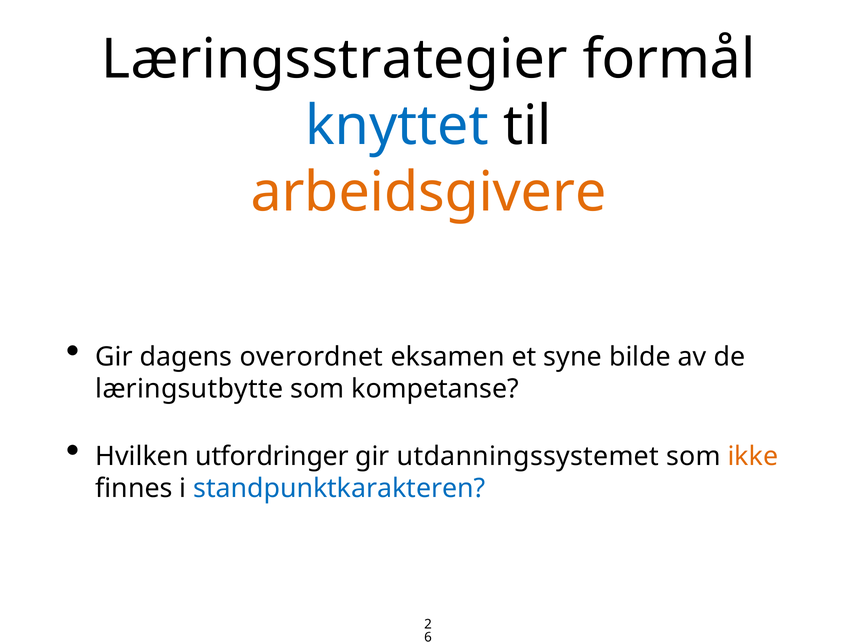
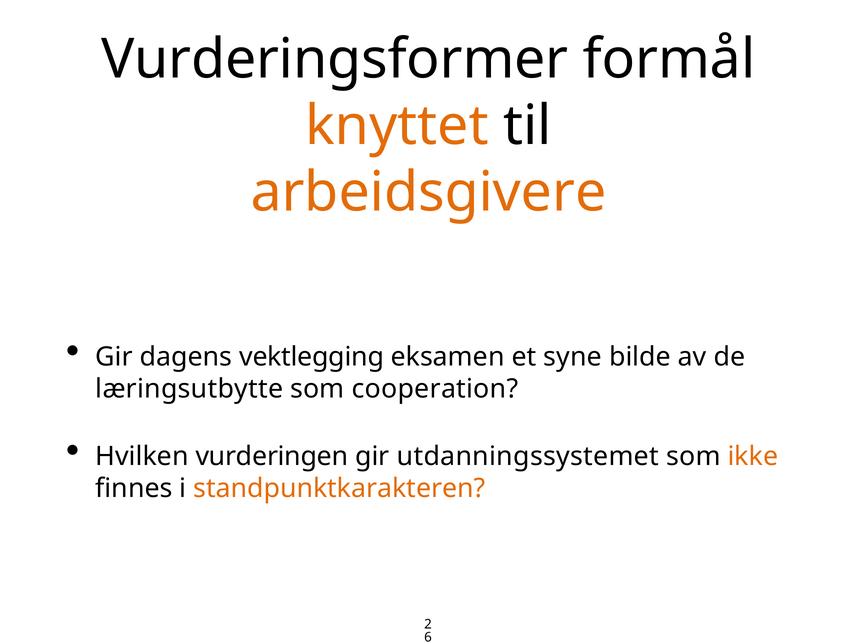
Læringsstrategier: Læringsstrategier -> Vurderingsformer
knyttet colour: blue -> orange
overordnet: overordnet -> vektlegging
kompetanse: kompetanse -> cooperation
utfordringer: utfordringer -> vurderingen
standpunktkarakteren colour: blue -> orange
